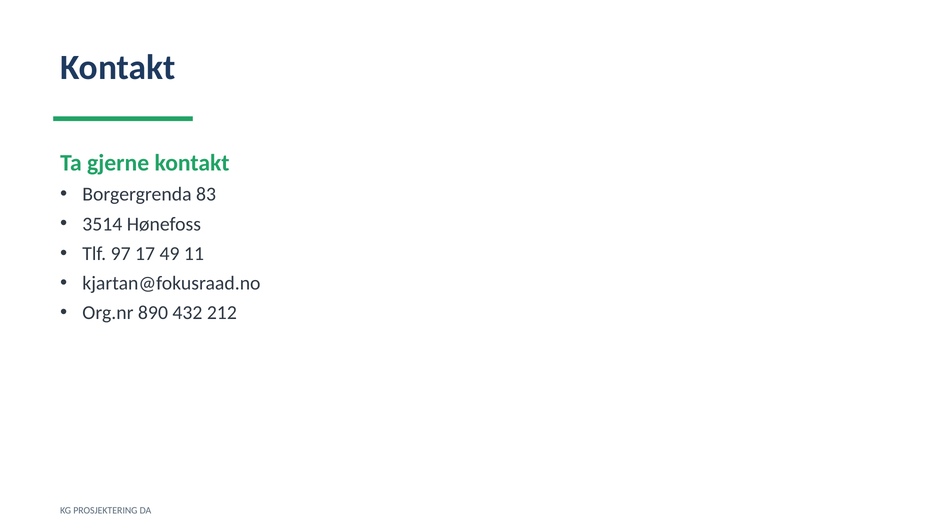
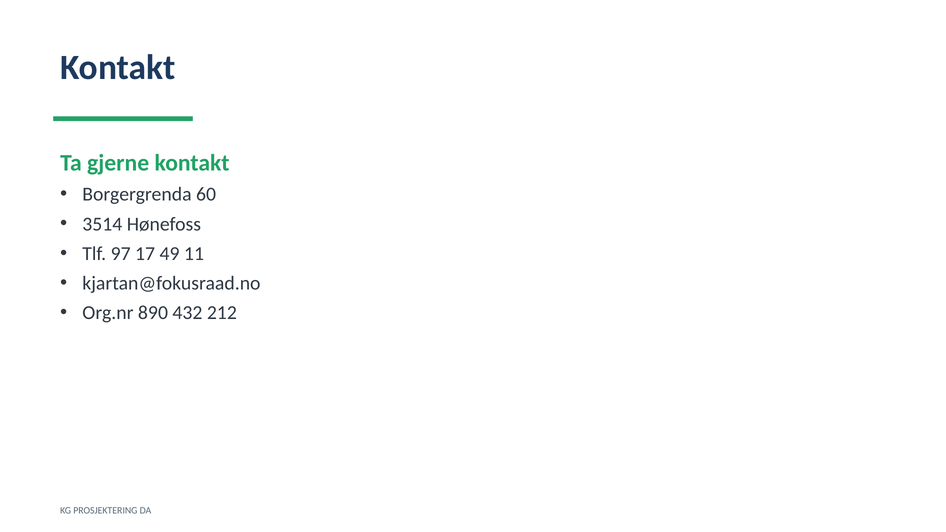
83: 83 -> 60
